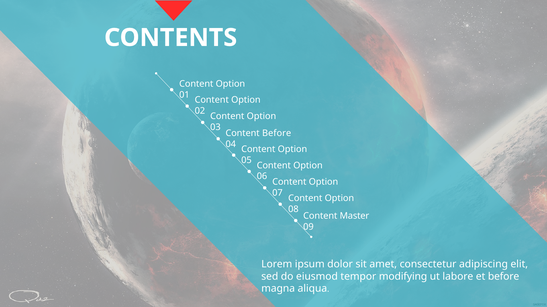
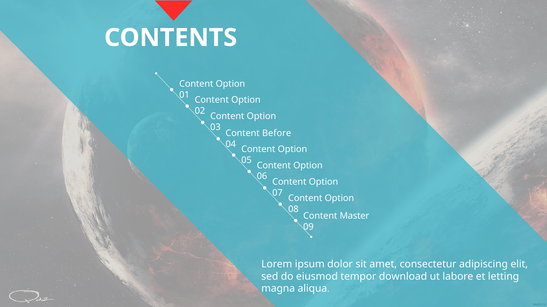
modifying: modifying -> download
et before: before -> letting
